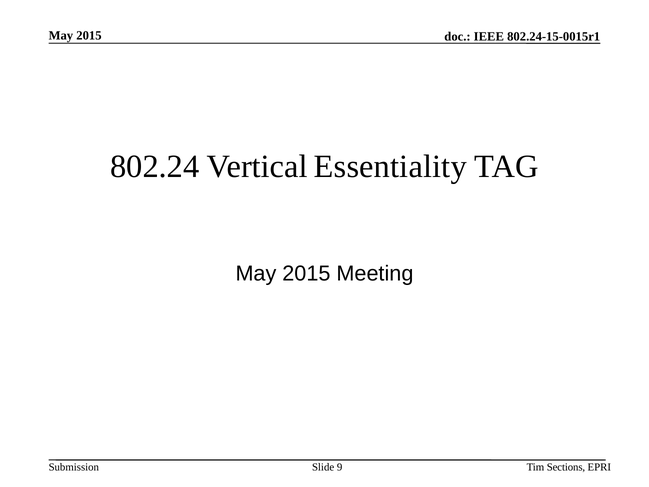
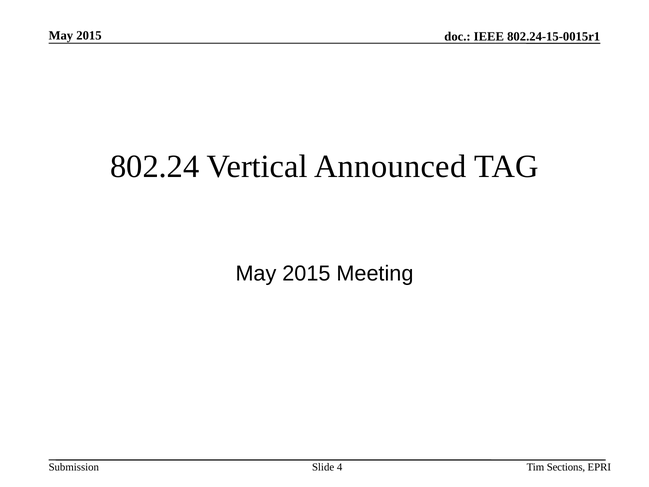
Essentiality: Essentiality -> Announced
9: 9 -> 4
